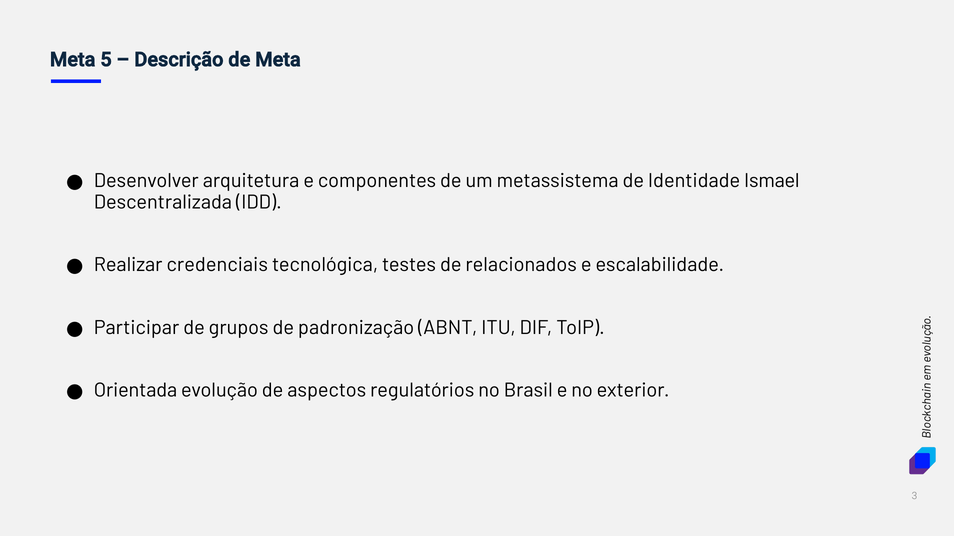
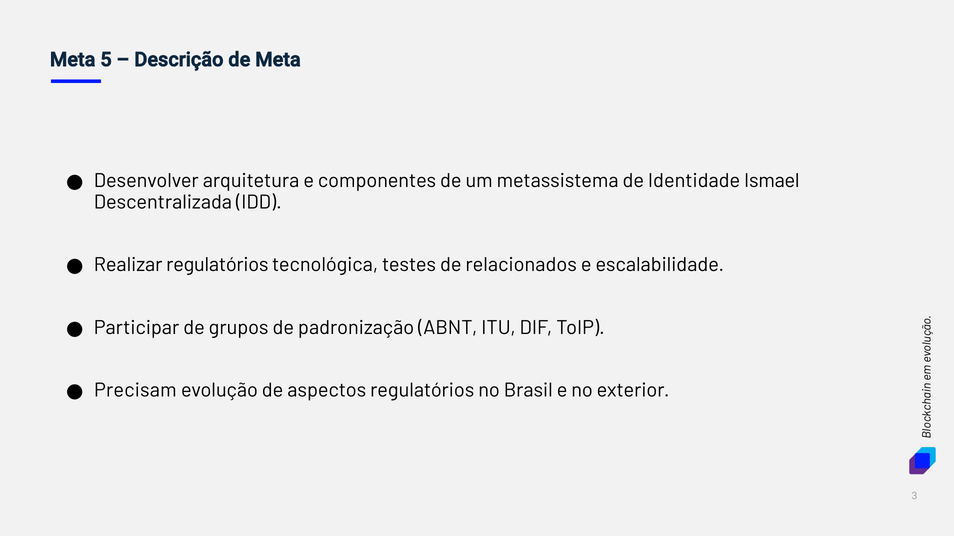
Realizar credenciais: credenciais -> regulatórios
Orientada: Orientada -> Precisam
